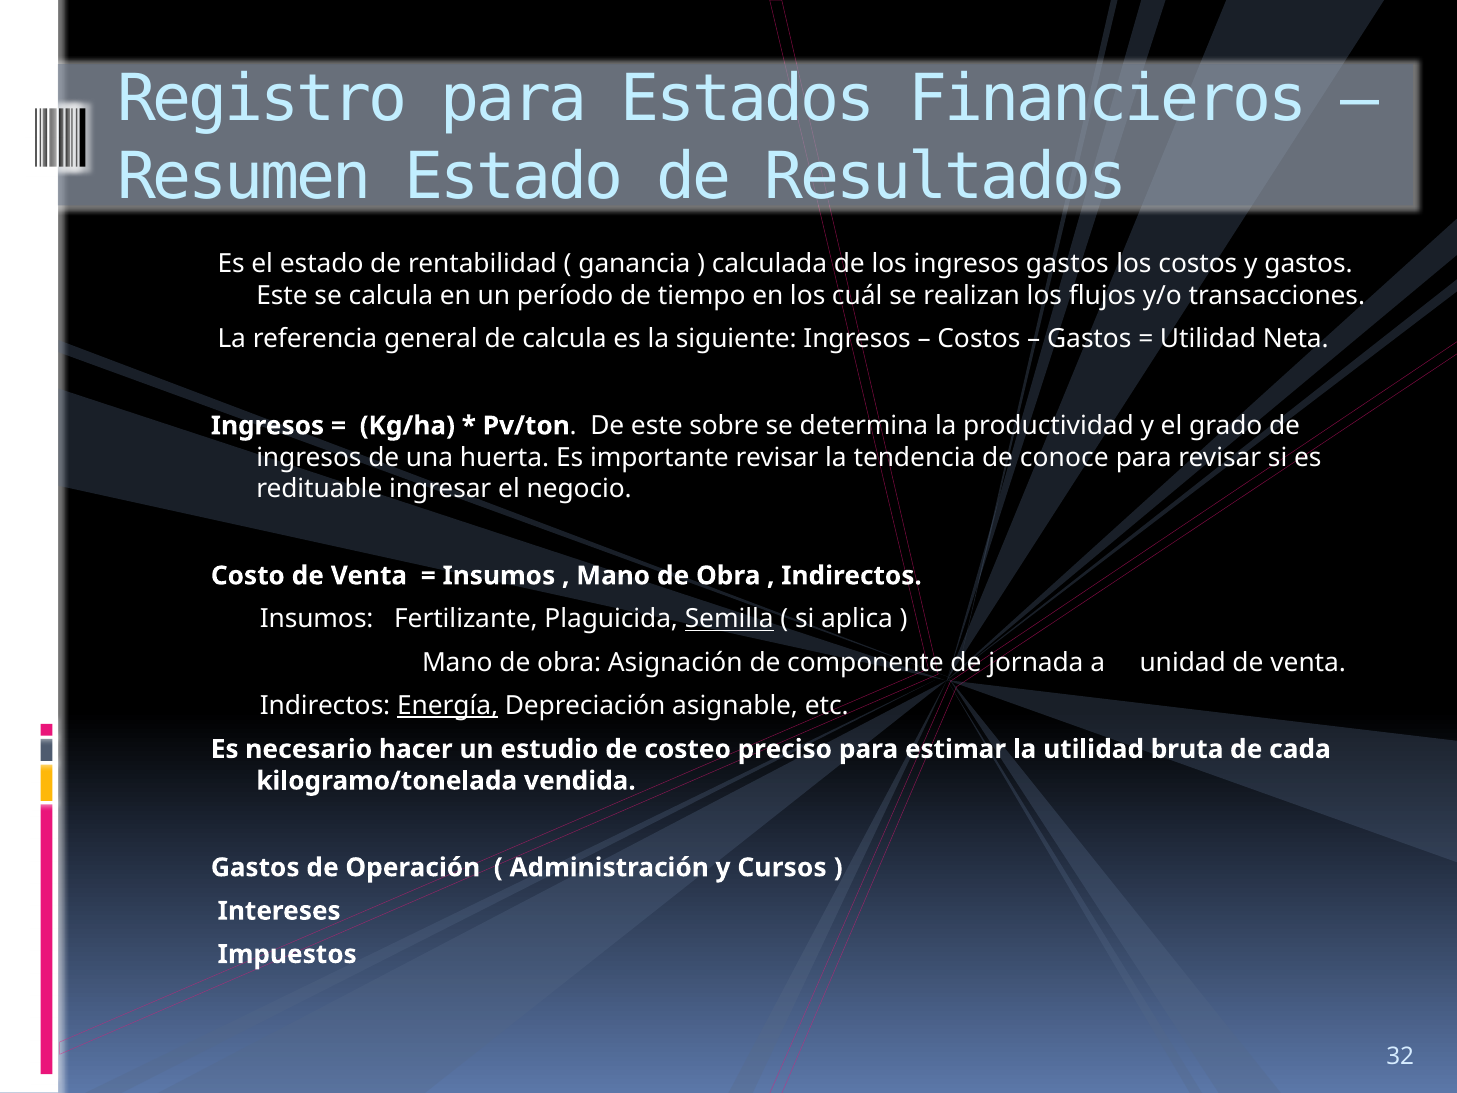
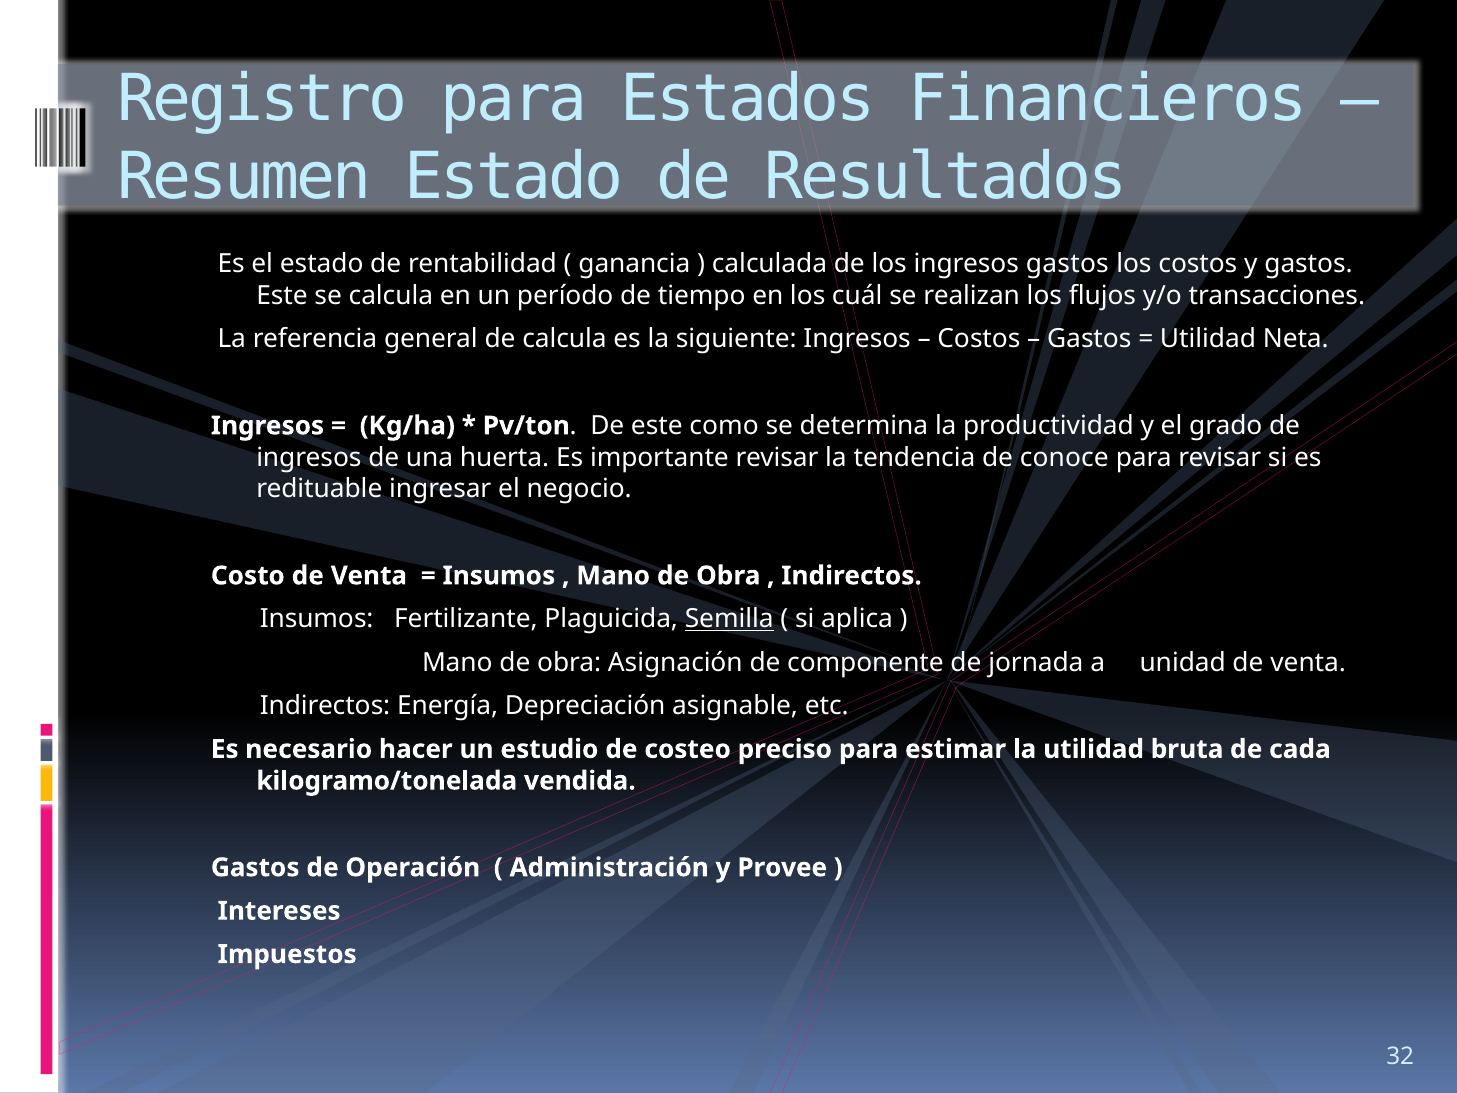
sobre: sobre -> como
Energía underline: present -> none
Cursos: Cursos -> Provee
